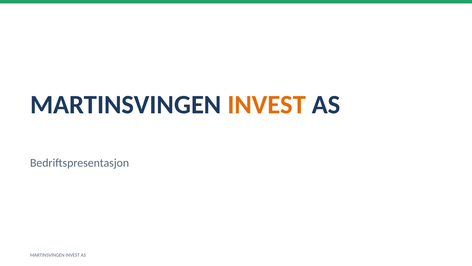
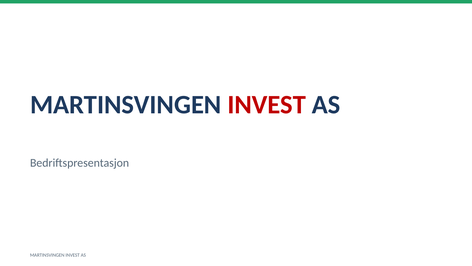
INVEST at (267, 105) colour: orange -> red
